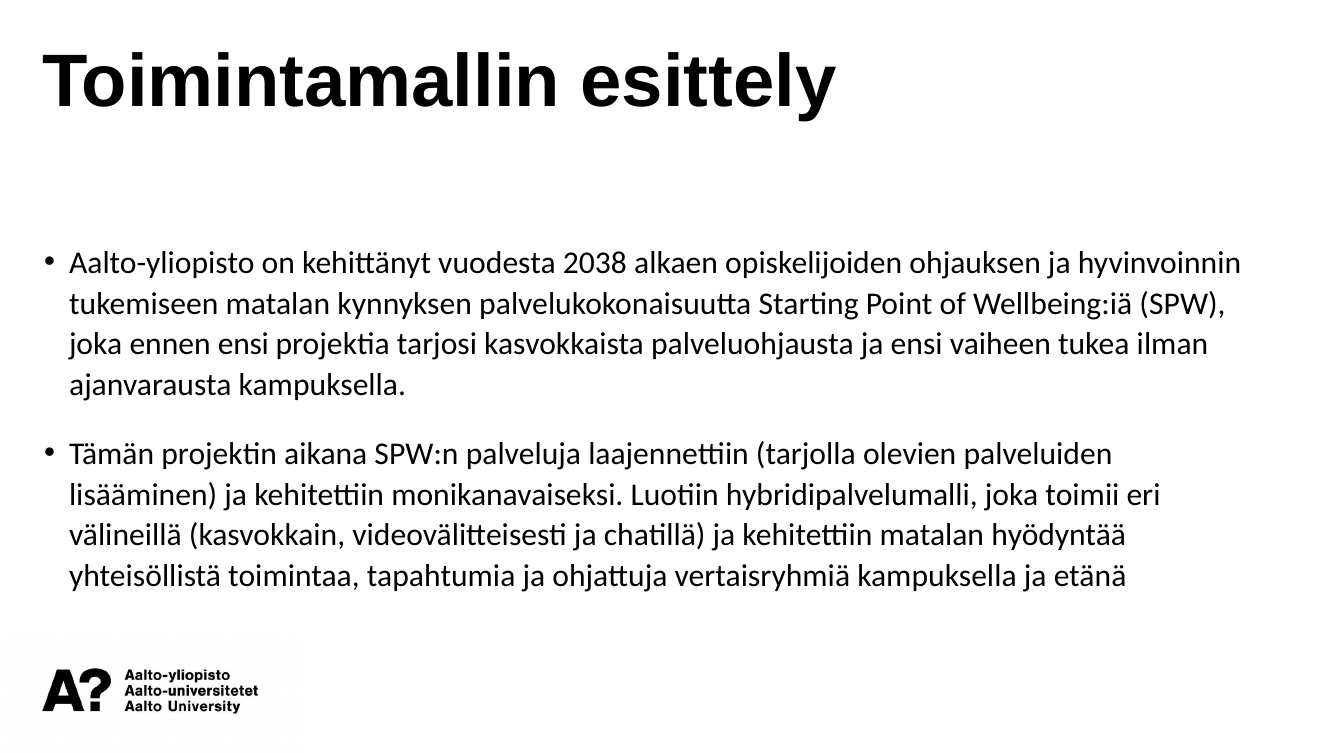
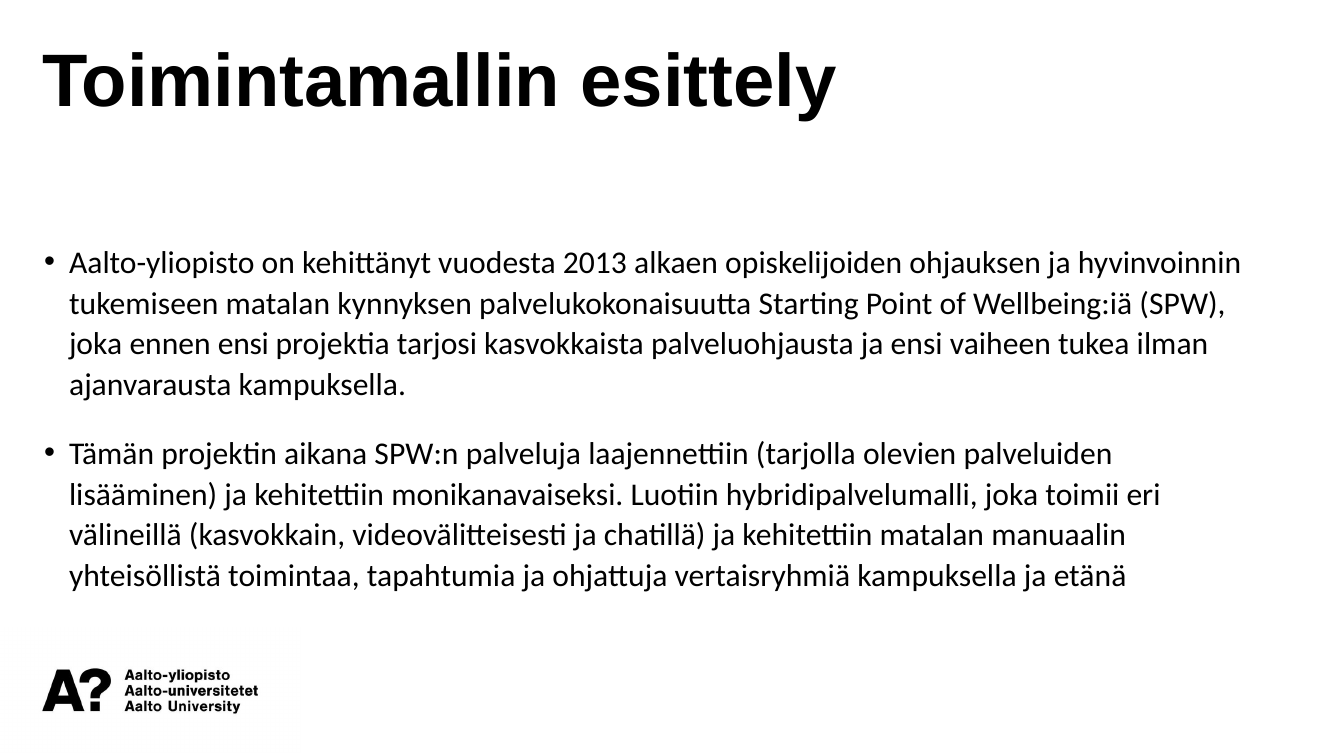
2038: 2038 -> 2013
hyödyntää: hyödyntää -> manuaalin
